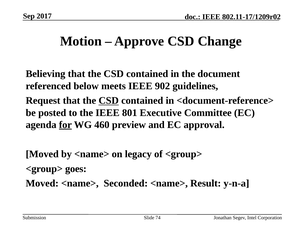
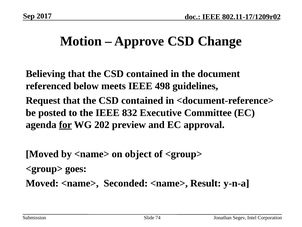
902: 902 -> 498
CSD at (109, 100) underline: present -> none
801: 801 -> 832
460: 460 -> 202
legacy: legacy -> object
